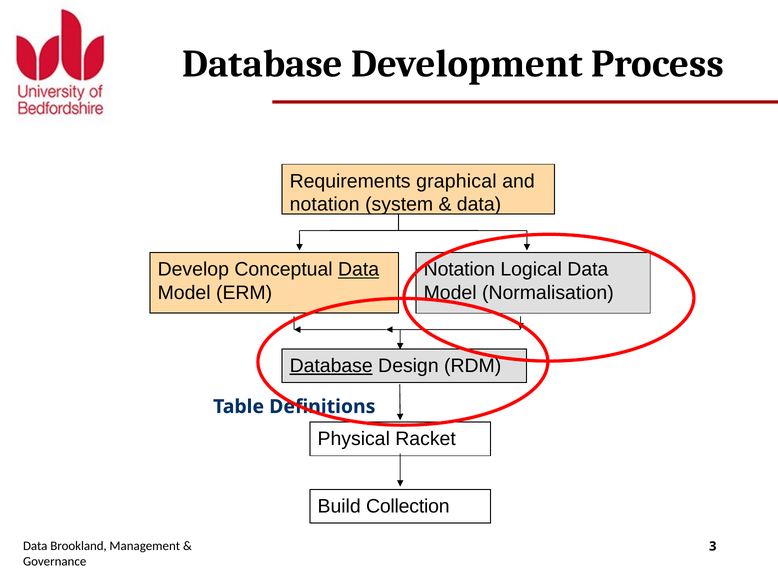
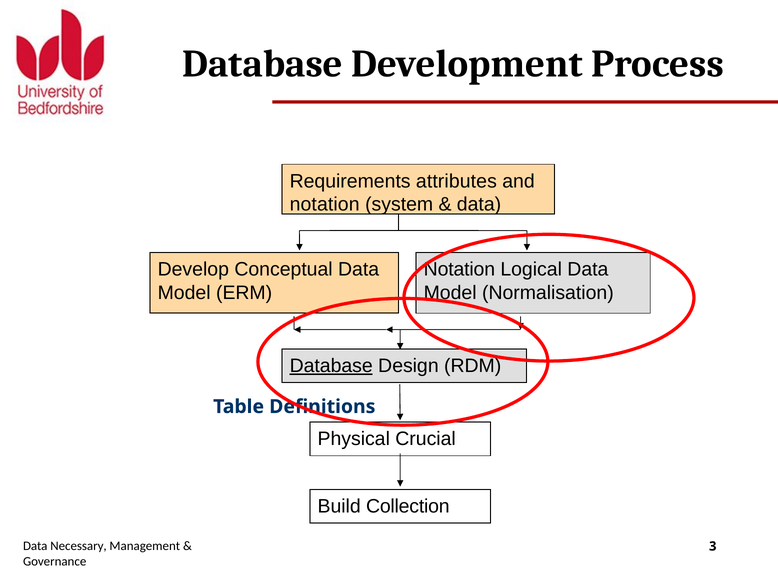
graphical: graphical -> attributes
Data at (359, 269) underline: present -> none
Racket: Racket -> Crucial
Brookland: Brookland -> Necessary
